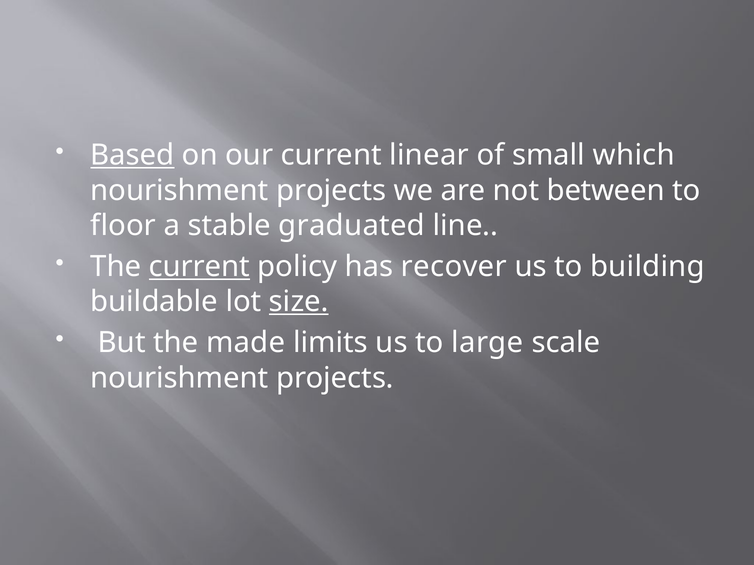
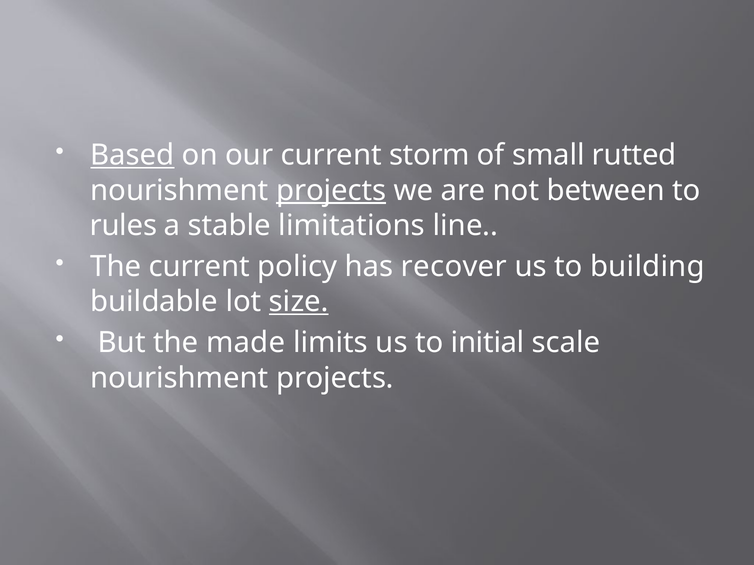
linear: linear -> storm
which: which -> rutted
projects at (331, 191) underline: none -> present
floor: floor -> rules
graduated: graduated -> limitations
current at (199, 267) underline: present -> none
large: large -> initial
